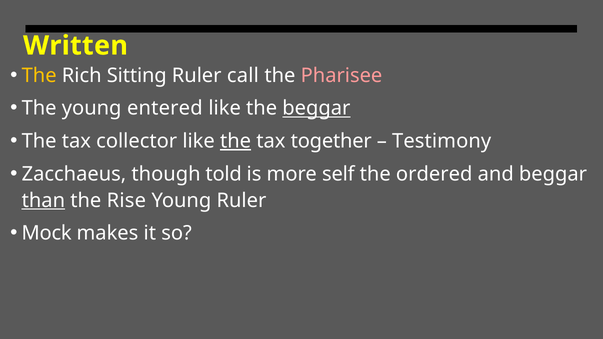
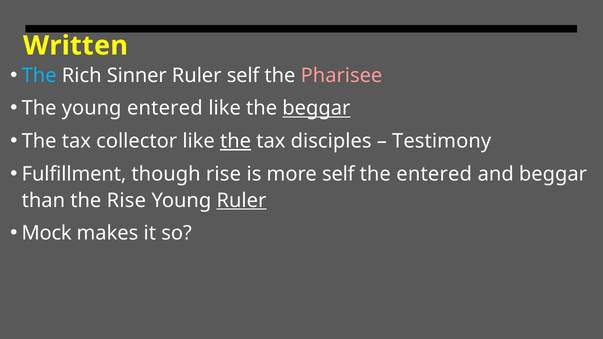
The at (39, 76) colour: yellow -> light blue
Sitting: Sitting -> Sinner
Ruler call: call -> self
together: together -> disciples
Zacchaeus: Zacchaeus -> Fulfillment
though told: told -> rise
the ordered: ordered -> entered
than underline: present -> none
Ruler at (241, 201) underline: none -> present
